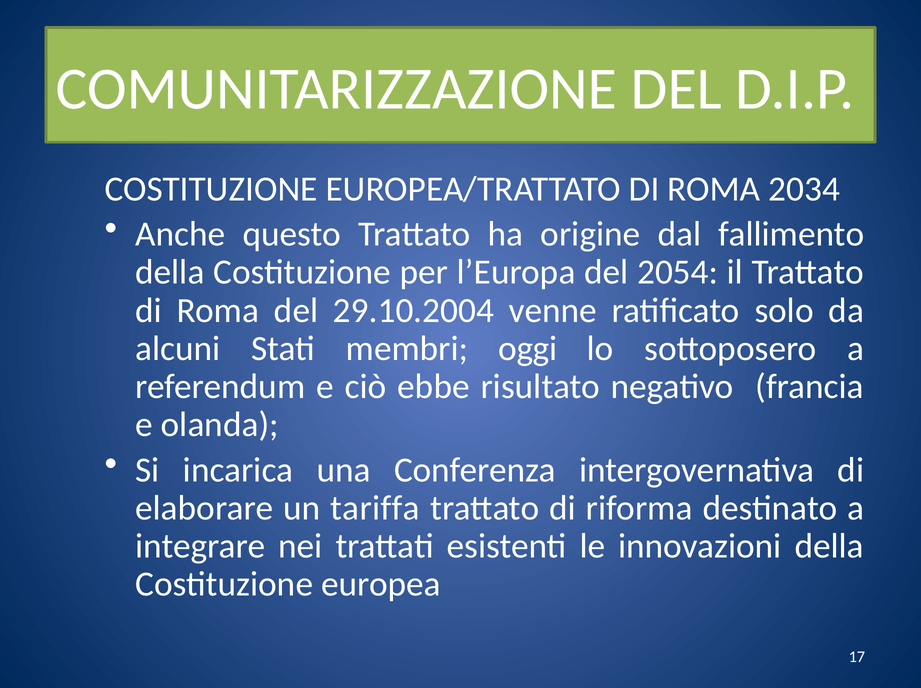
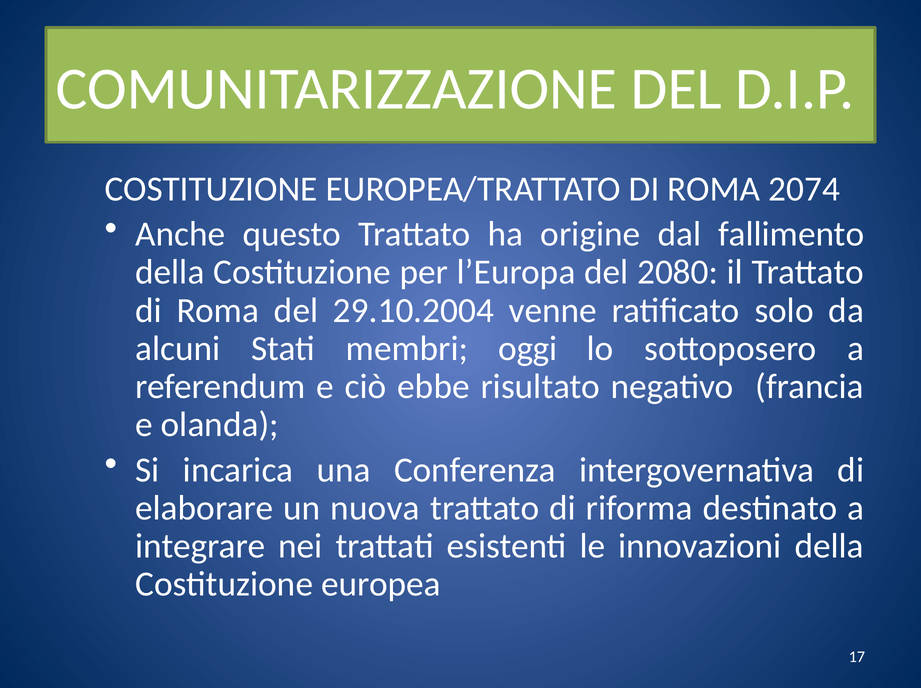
2034: 2034 -> 2074
2054: 2054 -> 2080
tariffa: tariffa -> nuova
